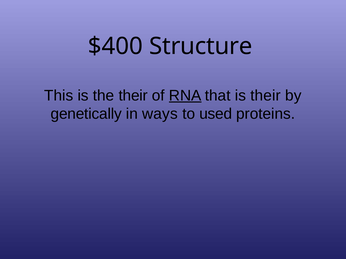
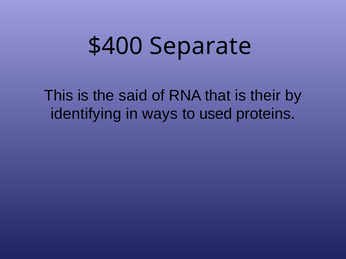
Structure: Structure -> Separate
the their: their -> said
RNA underline: present -> none
genetically: genetically -> identifying
